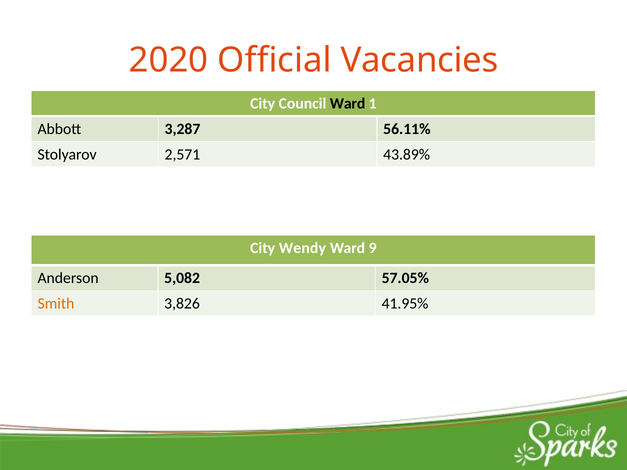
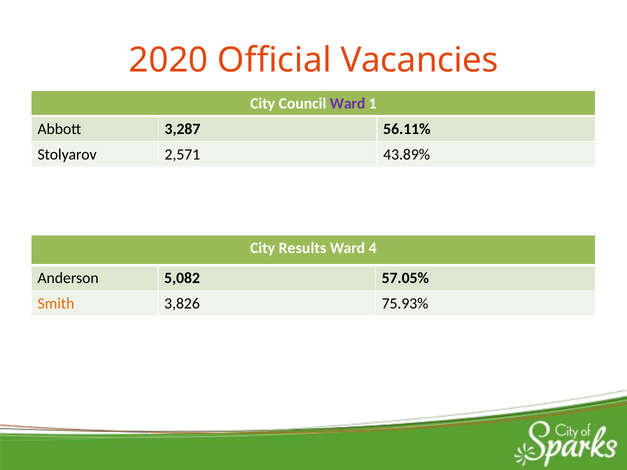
Ward at (348, 104) colour: black -> purple
Wendy: Wendy -> Results
9: 9 -> 4
41.95%: 41.95% -> 75.93%
